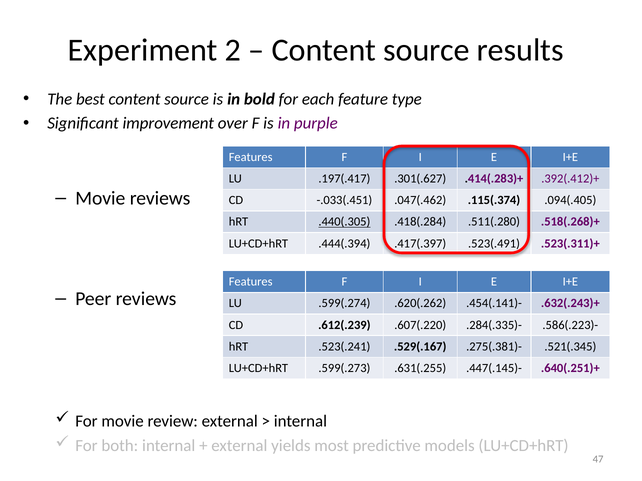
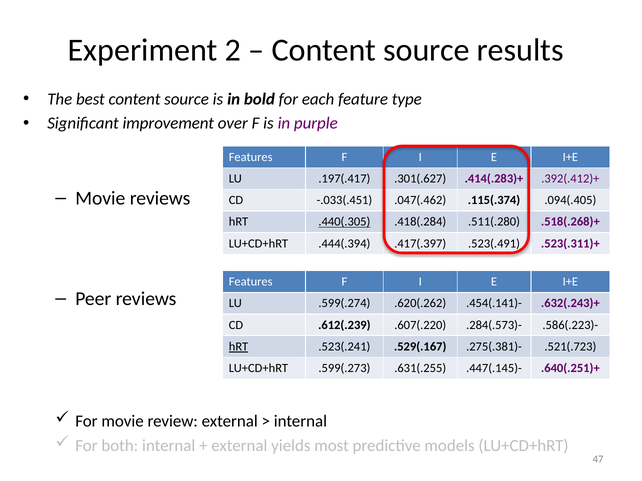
.284(.335)-: .284(.335)- -> .284(.573)-
hRT at (239, 347) underline: none -> present
.521(.345: .521(.345 -> .521(.723
